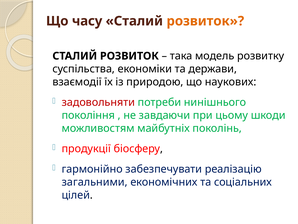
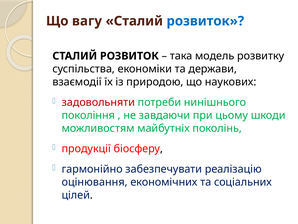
часу: часу -> вагу
розвиток at (205, 21) colour: orange -> blue
загальними: загальними -> оцінювання
